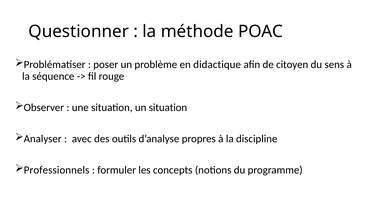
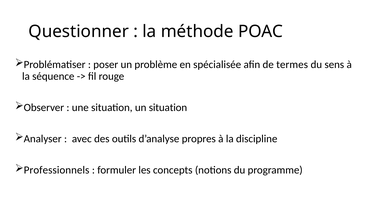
didactique: didactique -> spécialisée
citoyen: citoyen -> termes
